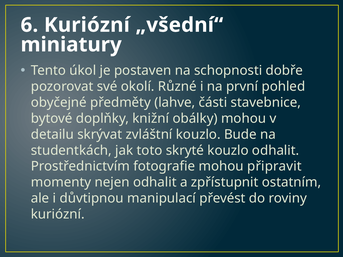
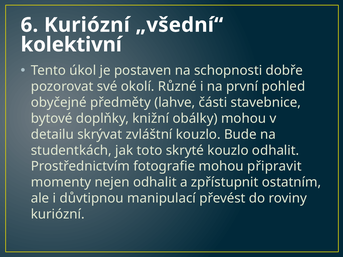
miniatury: miniatury -> kolektivní
